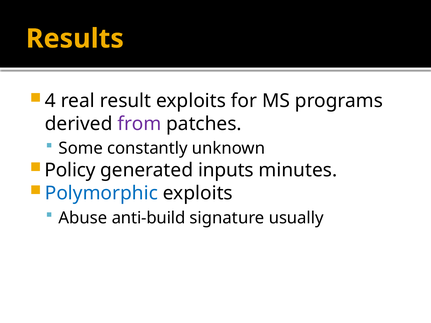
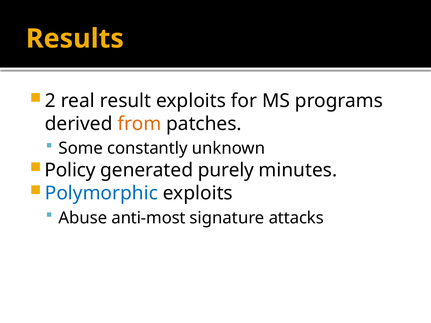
4: 4 -> 2
from colour: purple -> orange
inputs: inputs -> purely
anti-build: anti-build -> anti-most
usually: usually -> attacks
